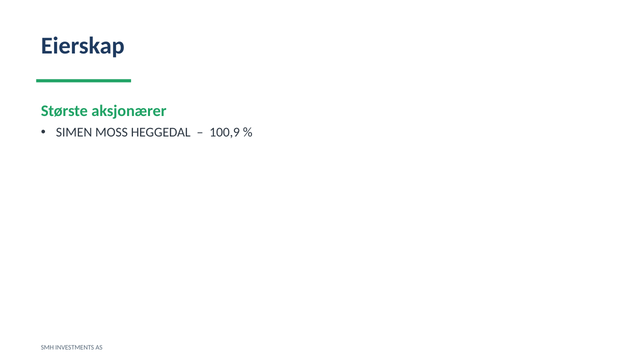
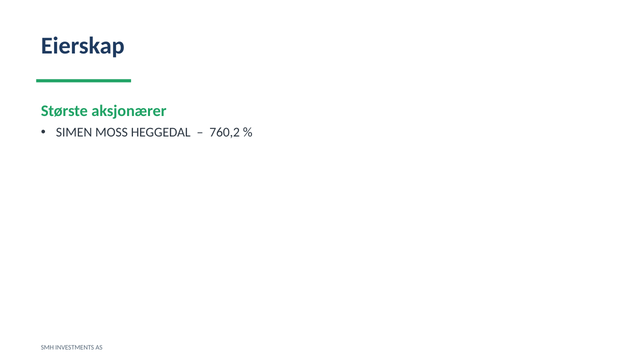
100,9: 100,9 -> 760,2
